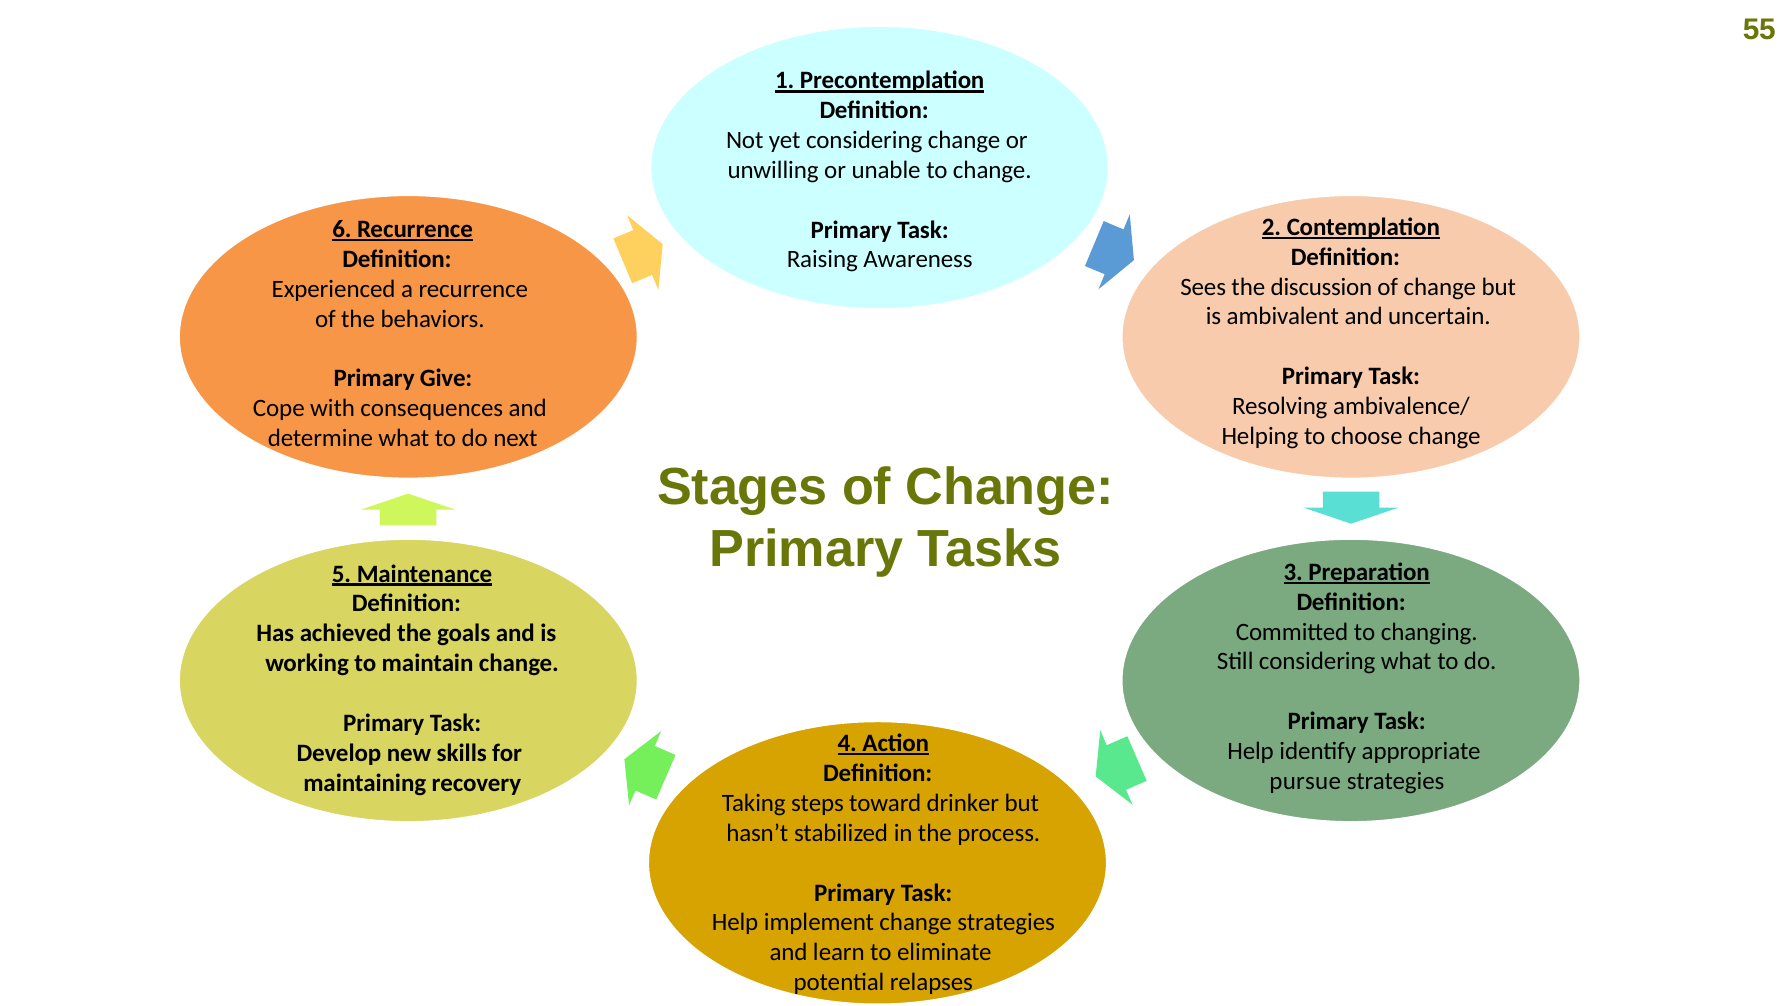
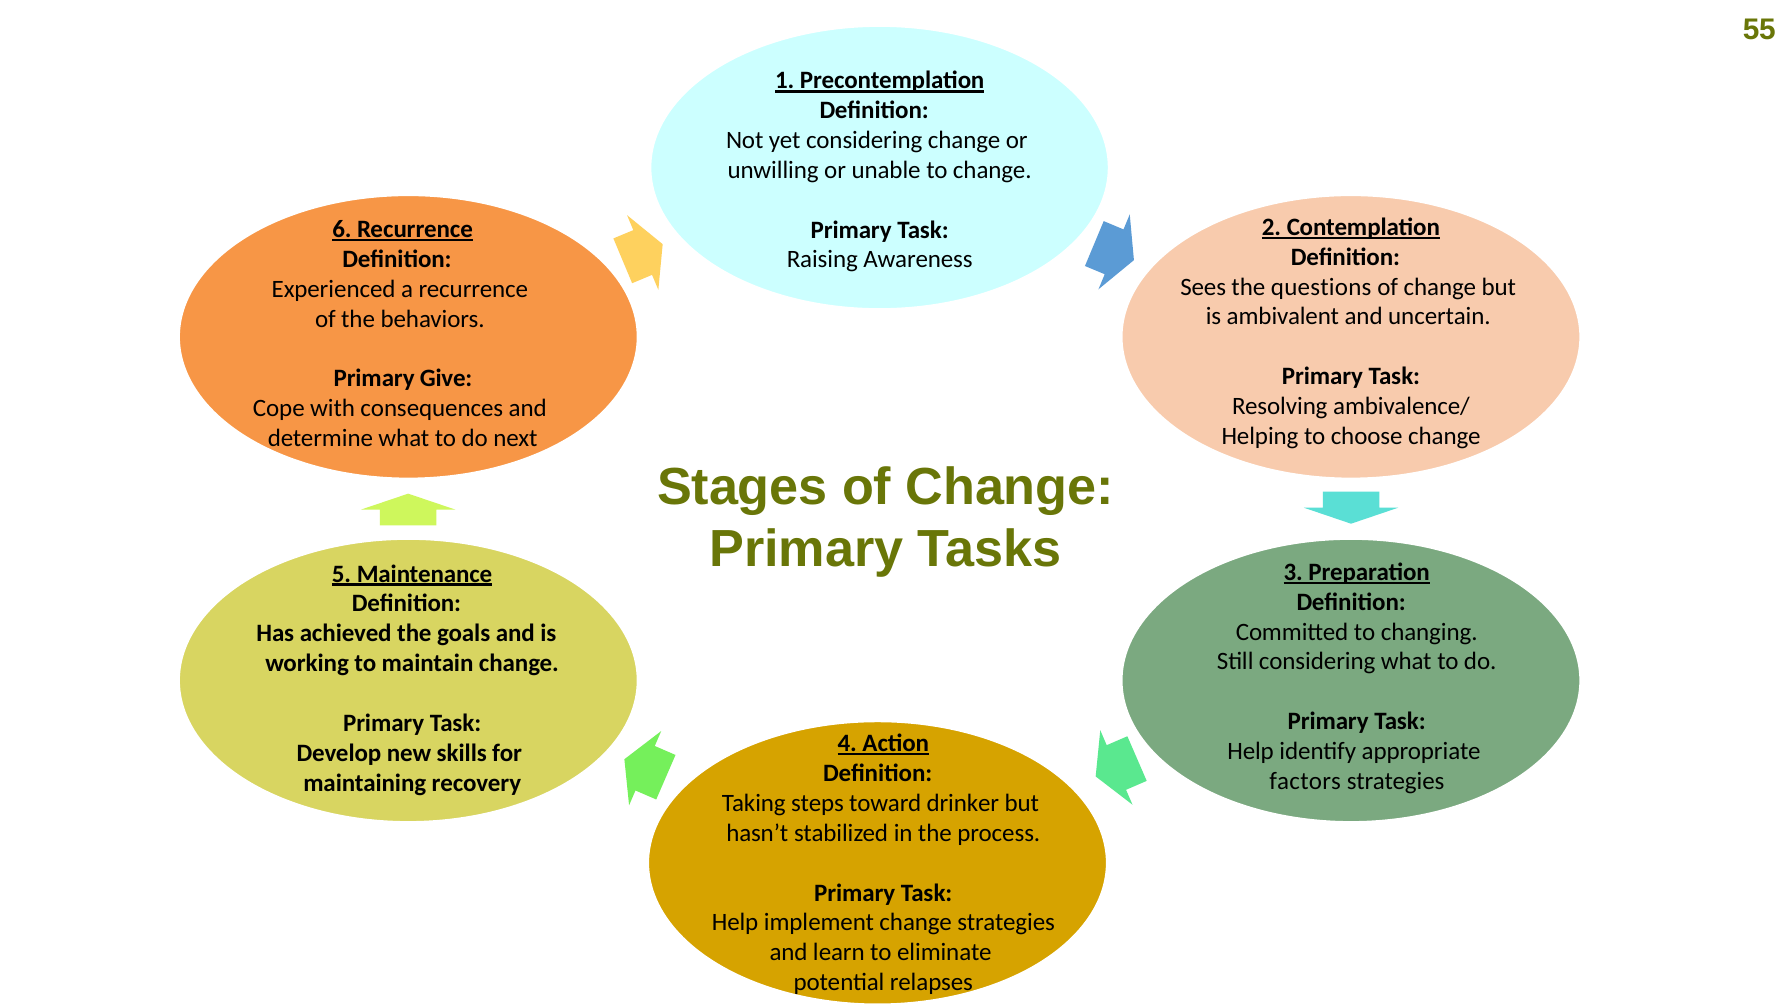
discussion: discussion -> questions
pursue: pursue -> factors
